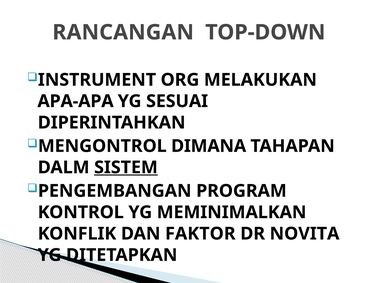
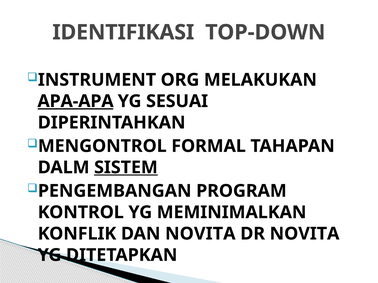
RANCANGAN: RANCANGAN -> IDENTIFIKASI
APA-APA underline: none -> present
DIMANA: DIMANA -> FORMAL
DAN FAKTOR: FAKTOR -> NOVITA
